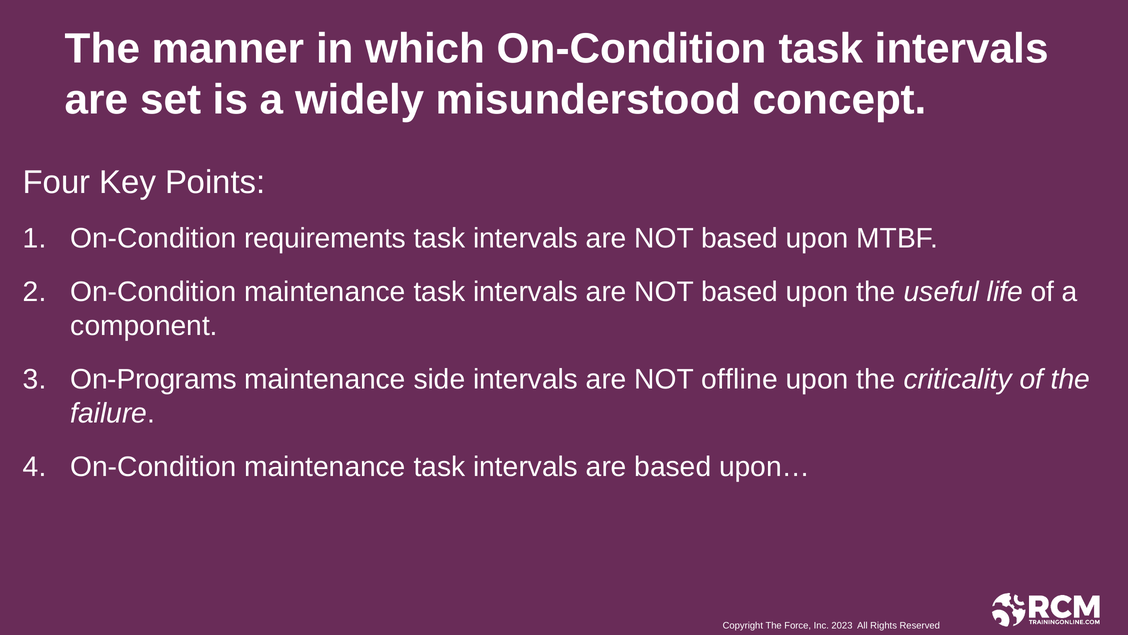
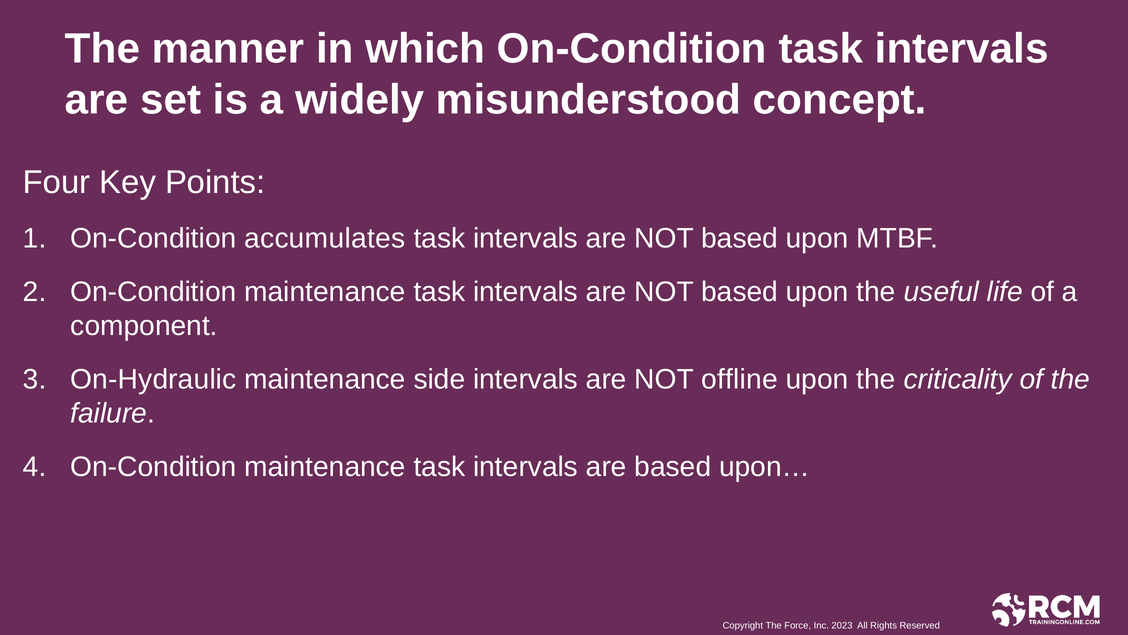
requirements: requirements -> accumulates
On-Programs: On-Programs -> On-Hydraulic
